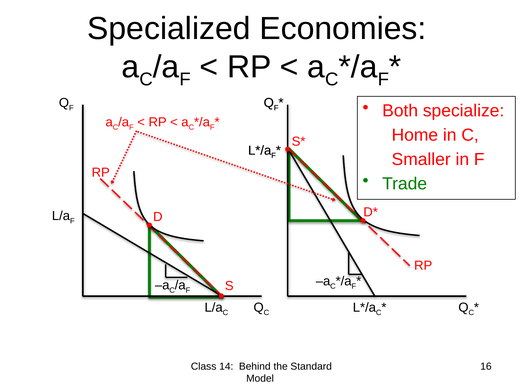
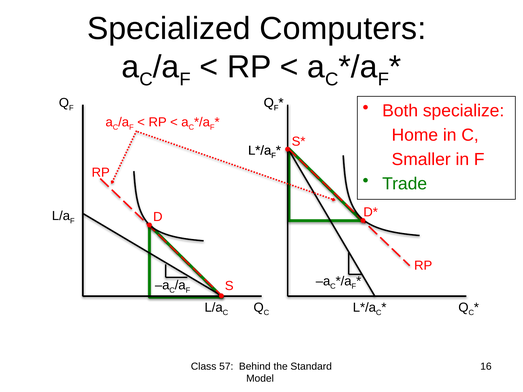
Economies: Economies -> Computers
14: 14 -> 57
